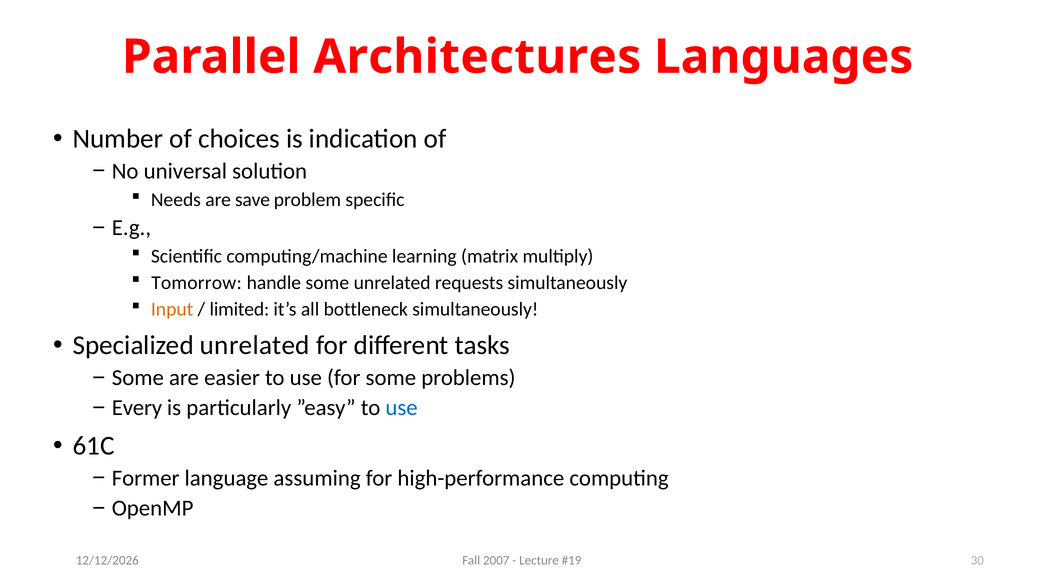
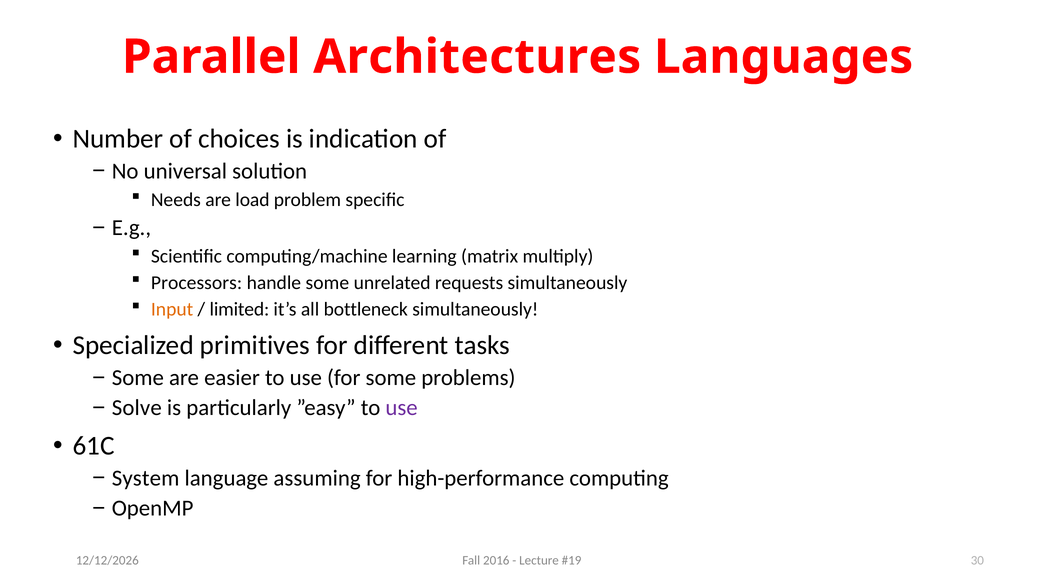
save: save -> load
Tomorrow: Tomorrow -> Processors
Specialized unrelated: unrelated -> primitives
Every: Every -> Solve
use at (402, 408) colour: blue -> purple
Former: Former -> System
2007: 2007 -> 2016
